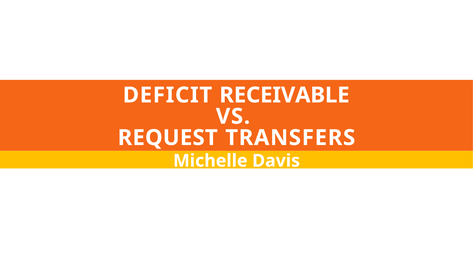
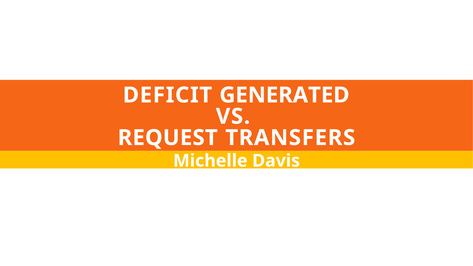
RECEIVABLE: RECEIVABLE -> GENERATED
